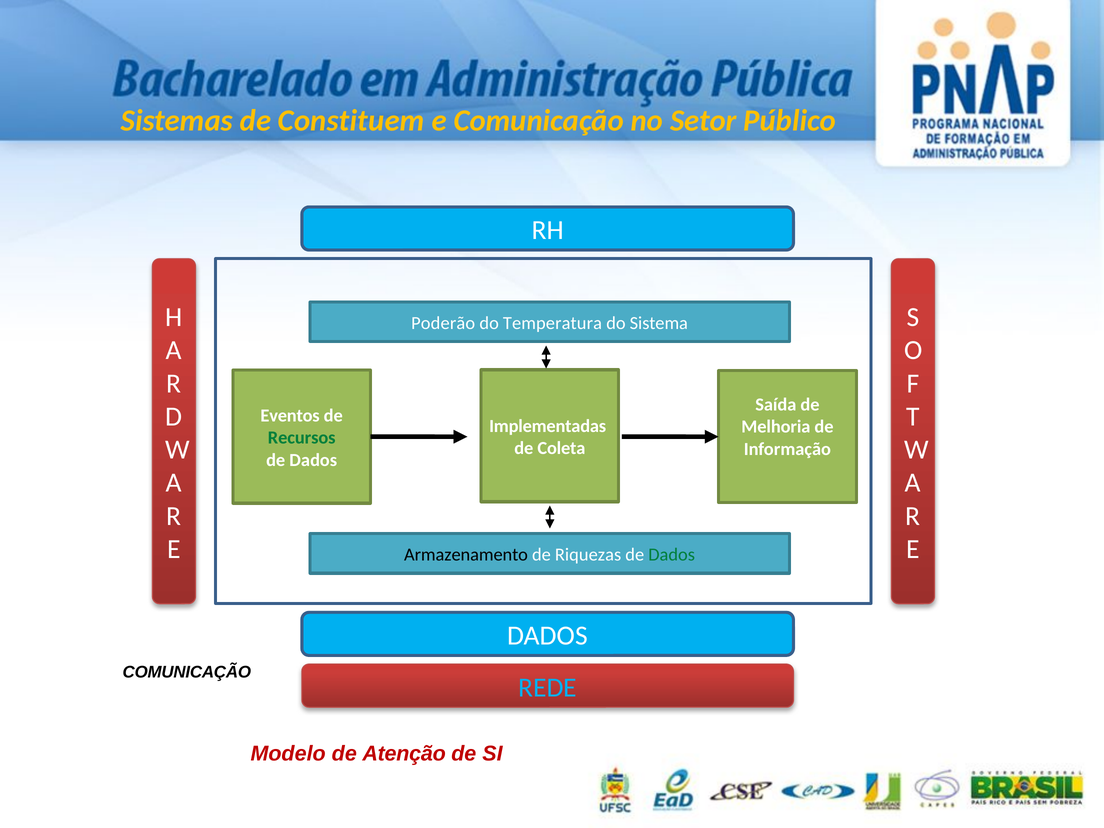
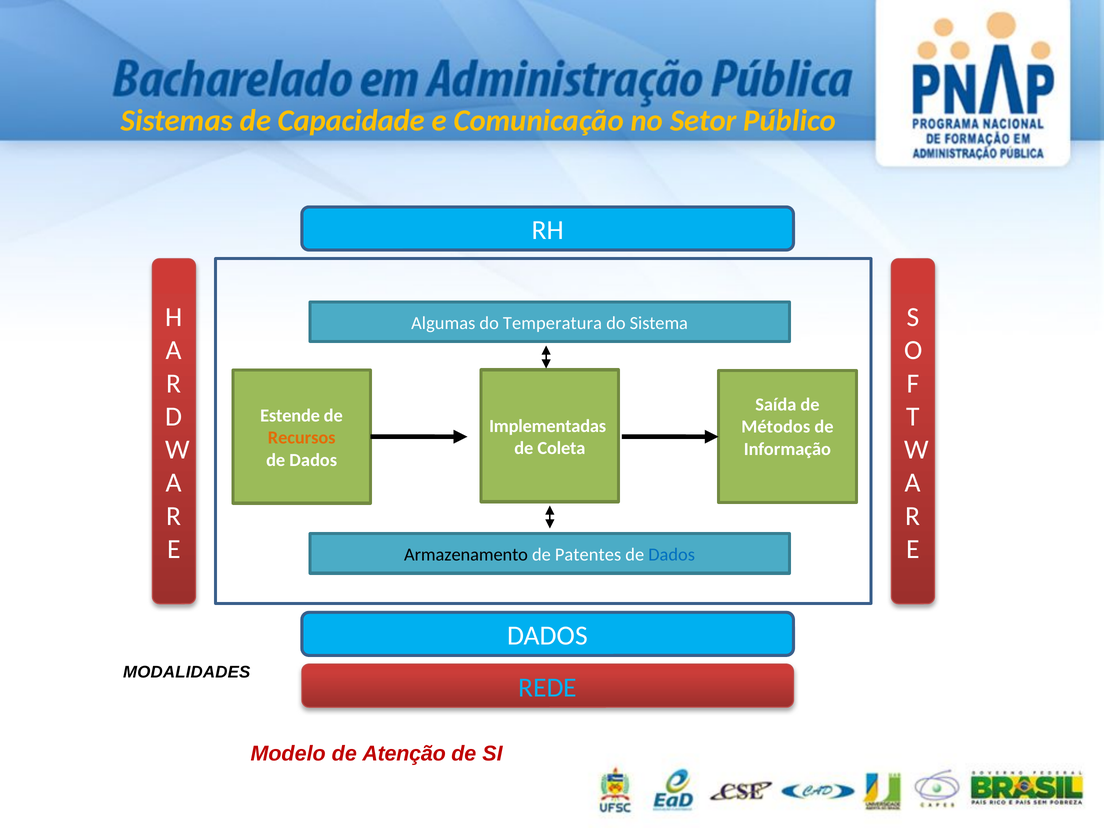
Constituem: Constituem -> Capacidade
Poderão: Poderão -> Algumas
Eventos: Eventos -> Estende
Melhoria: Melhoria -> Métodos
Recursos colour: green -> orange
Riquezas: Riquezas -> Patentes
Dados at (672, 555) colour: green -> blue
COMUNICAÇÃO at (187, 672): COMUNICAÇÃO -> MODALIDADES
